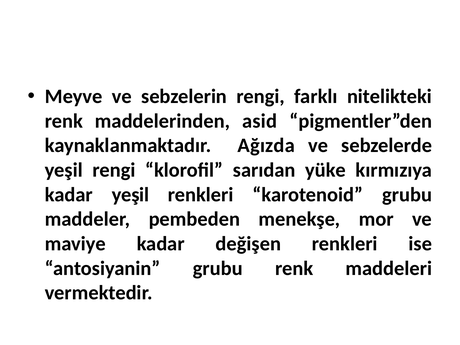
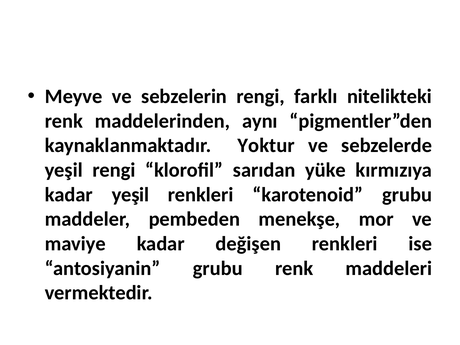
asid: asid -> aynı
Ağızda: Ağızda -> Yoktur
